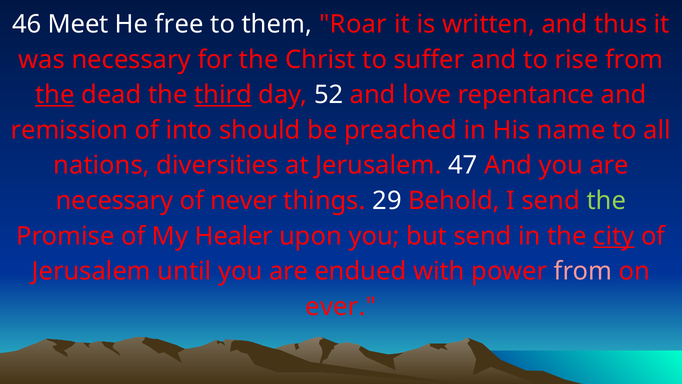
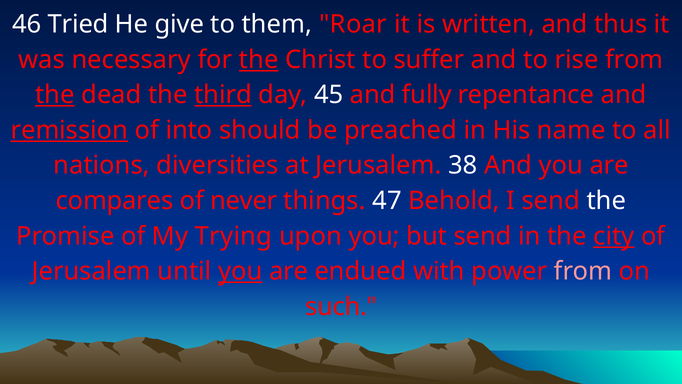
Meet: Meet -> Tried
free: free -> give
the at (259, 60) underline: none -> present
52: 52 -> 45
love: love -> fully
remission underline: none -> present
47: 47 -> 38
necessary at (115, 201): necessary -> compares
29: 29 -> 47
the at (606, 201) colour: light green -> white
Healer: Healer -> Trying
you at (240, 271) underline: none -> present
ever: ever -> such
